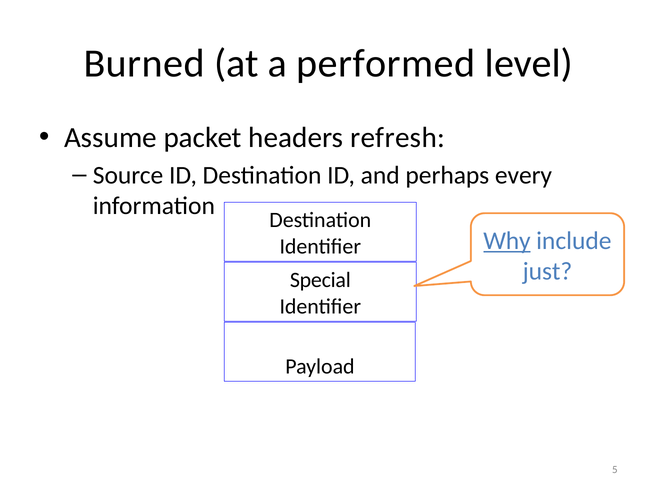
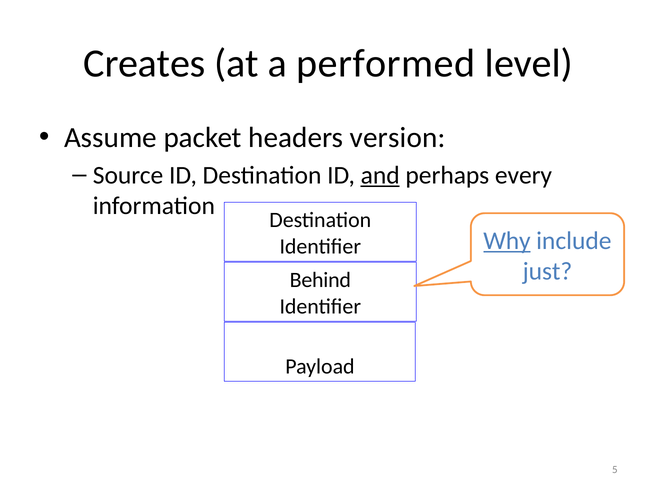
Burned: Burned -> Creates
refresh: refresh -> version
and underline: none -> present
Special: Special -> Behind
